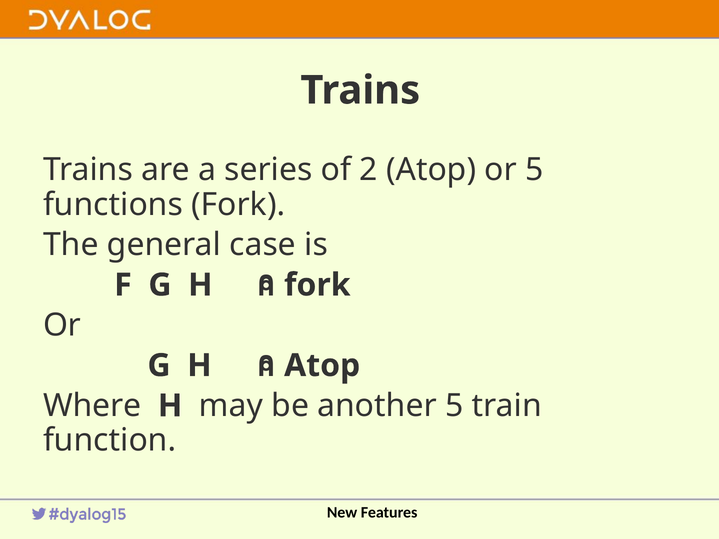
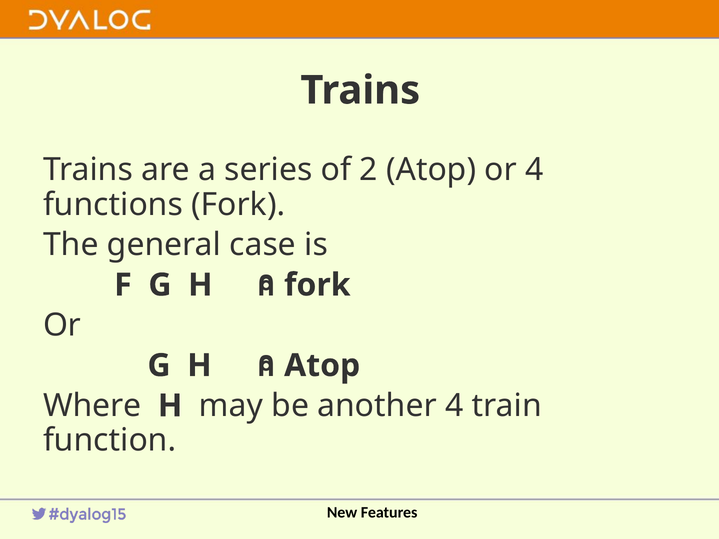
or 5: 5 -> 4
another 5: 5 -> 4
